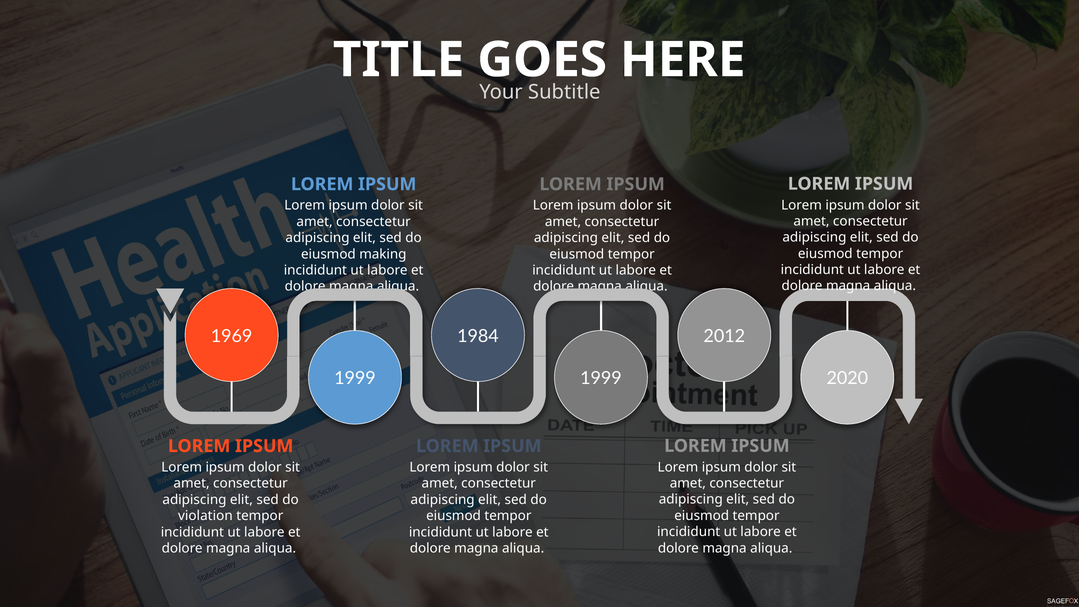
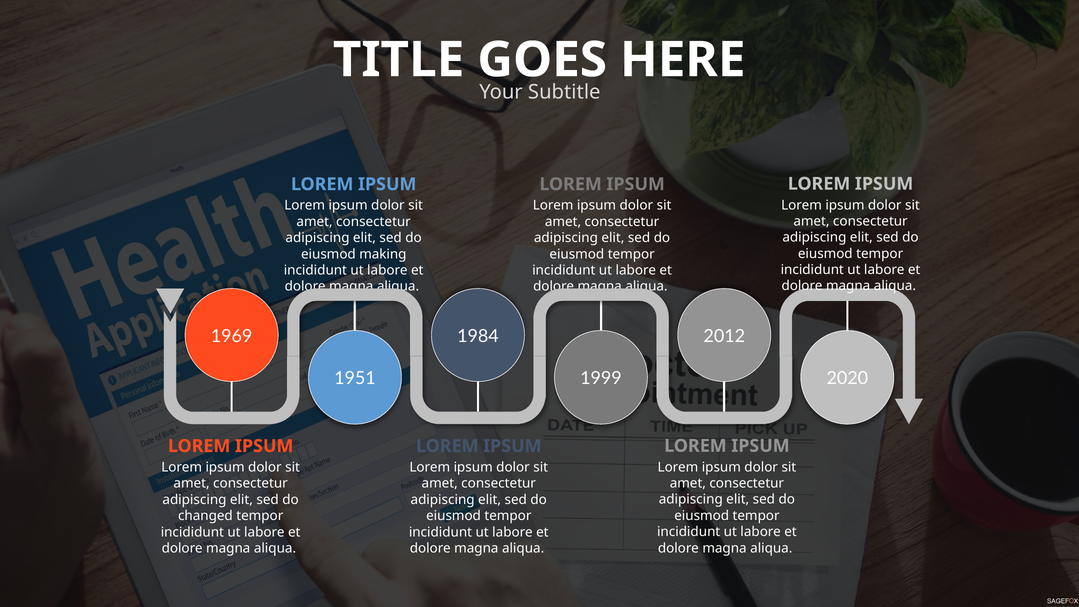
1999 at (355, 378): 1999 -> 1951
violation: violation -> changed
